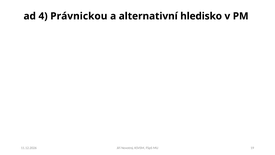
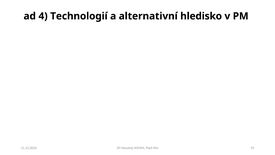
Právnickou: Právnickou -> Technologií
